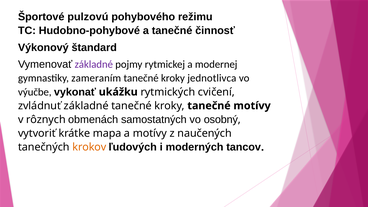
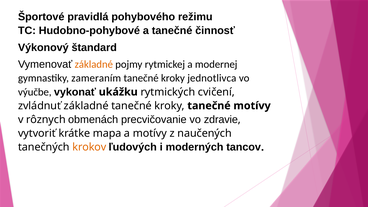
pulzovú: pulzovú -> pravidlá
základné at (94, 64) colour: purple -> orange
samostatných: samostatných -> precvičovanie
osobný: osobný -> zdravie
